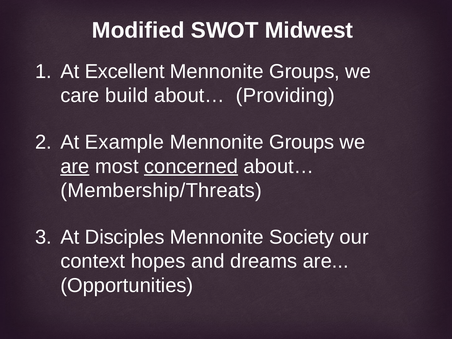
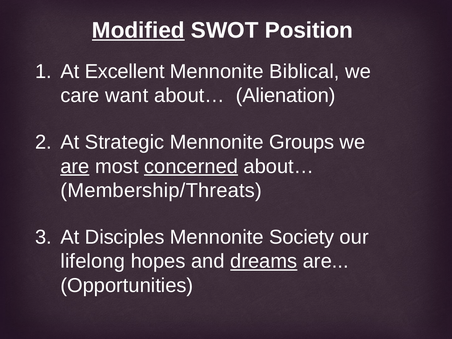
Modified underline: none -> present
Midwest: Midwest -> Position
Groups at (305, 71): Groups -> Biblical
build: build -> want
Providing: Providing -> Alienation
Example: Example -> Strategic
context: context -> lifelong
dreams underline: none -> present
